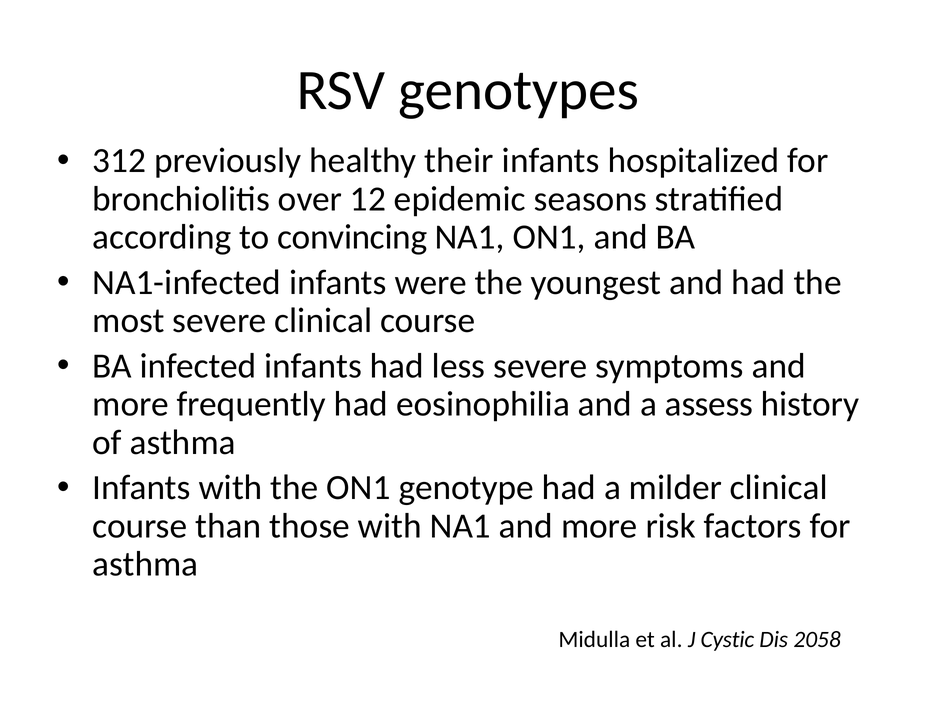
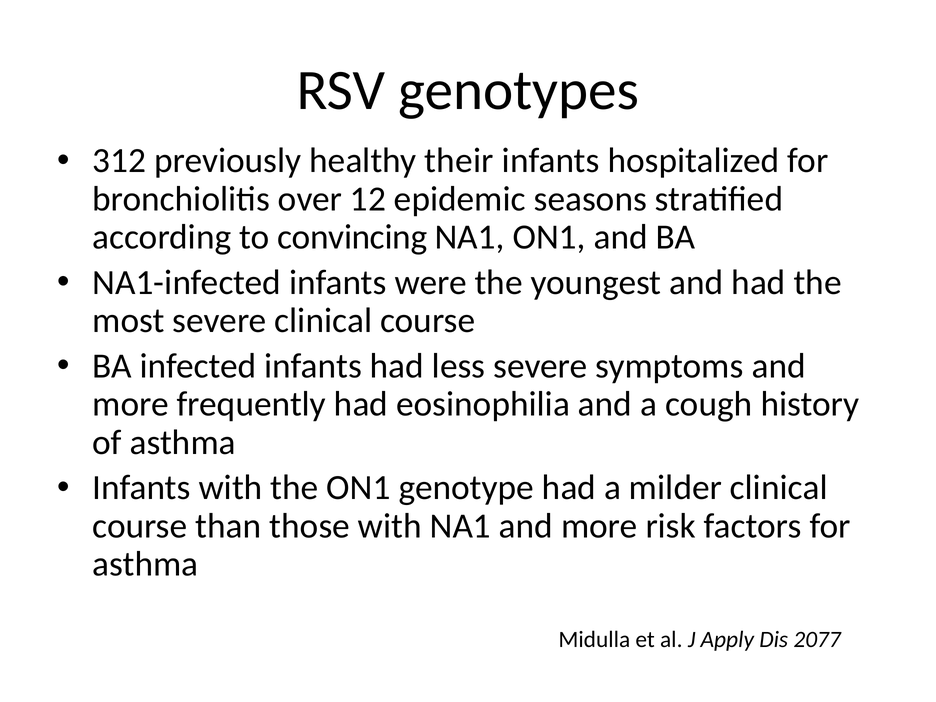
assess: assess -> cough
Cystic: Cystic -> Apply
2058: 2058 -> 2077
